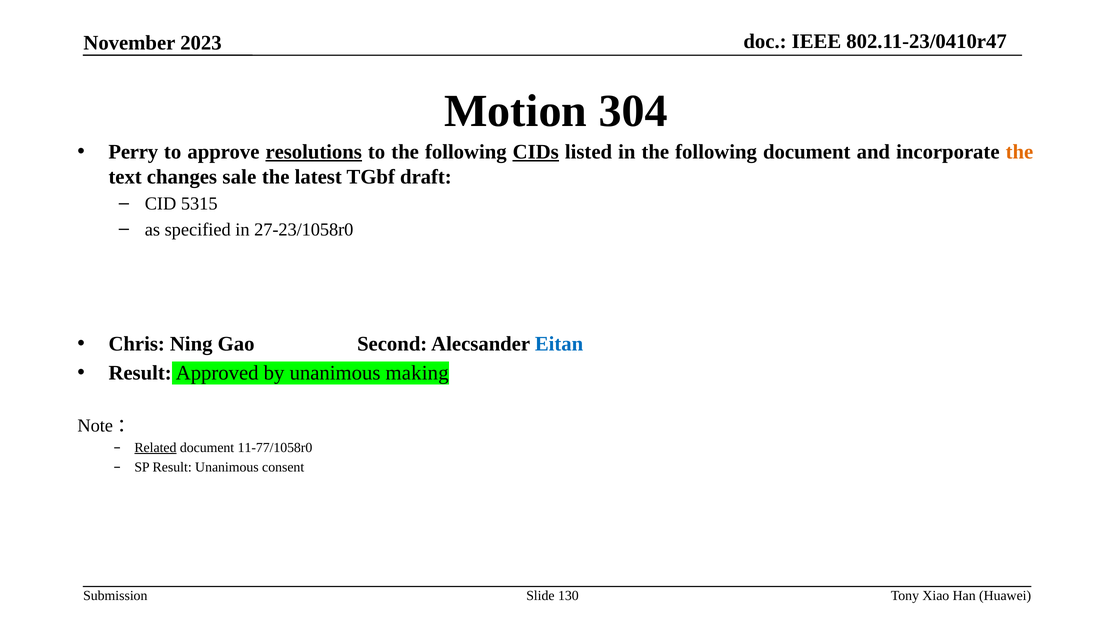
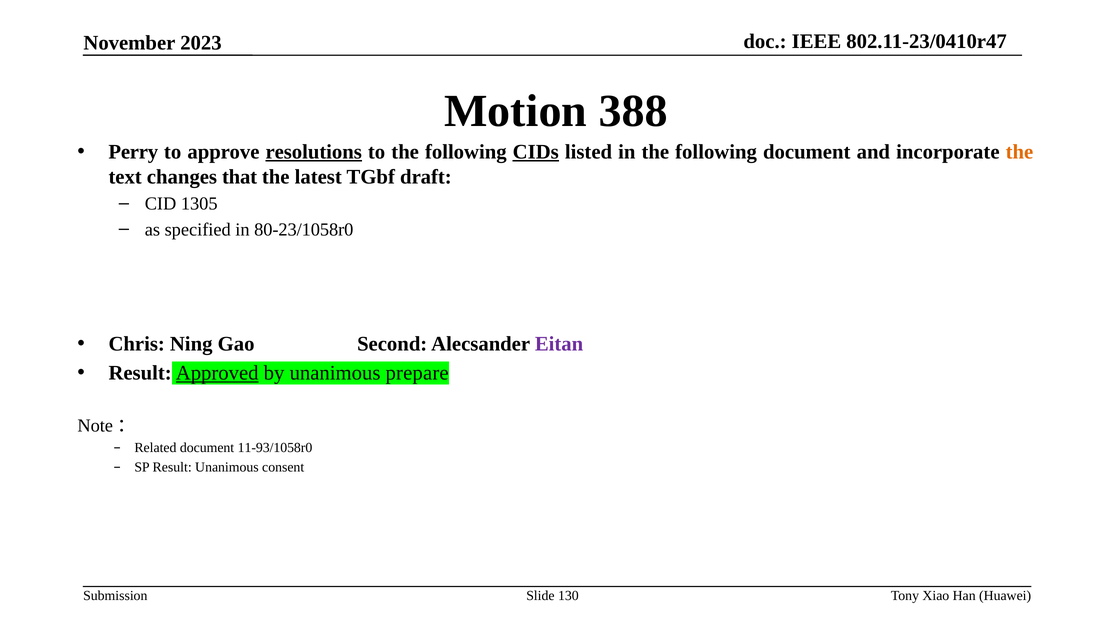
304: 304 -> 388
sale: sale -> that
5315: 5315 -> 1305
27-23/1058r0: 27-23/1058r0 -> 80-23/1058r0
Eitan colour: blue -> purple
Approved underline: none -> present
making: making -> prepare
Related underline: present -> none
11-77/1058r0: 11-77/1058r0 -> 11-93/1058r0
